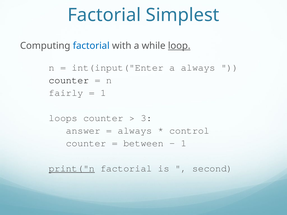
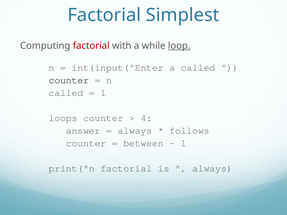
factorial at (91, 46) colour: blue -> red
a always: always -> called
fairly at (66, 93): fairly -> called
3: 3 -> 4
control: control -> follows
print("n underline: present -> none
second at (212, 169): second -> always
